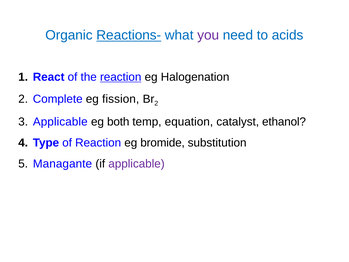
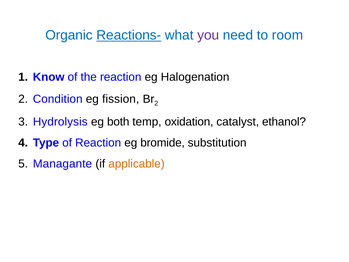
acids: acids -> room
React: React -> Know
reaction at (121, 77) underline: present -> none
Complete: Complete -> Condition
Applicable at (60, 122): Applicable -> Hydrolysis
equation: equation -> oxidation
applicable at (137, 164) colour: purple -> orange
